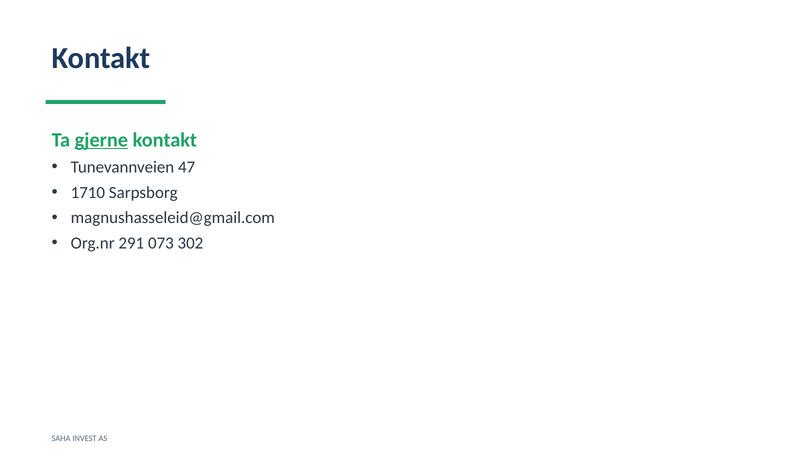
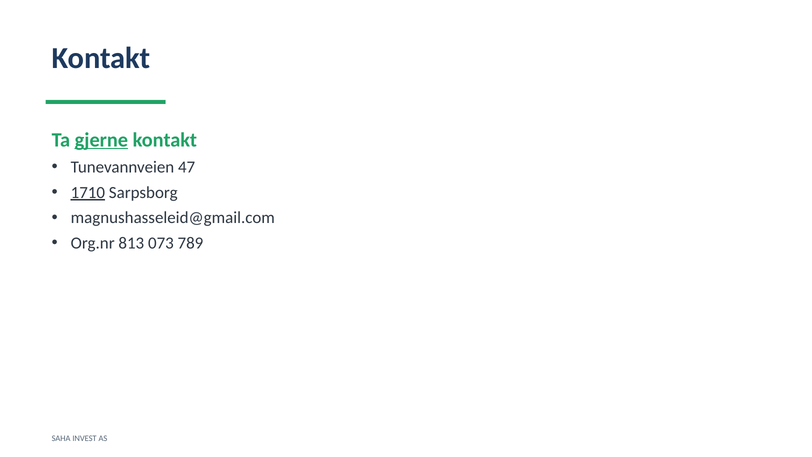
1710 underline: none -> present
291: 291 -> 813
302: 302 -> 789
